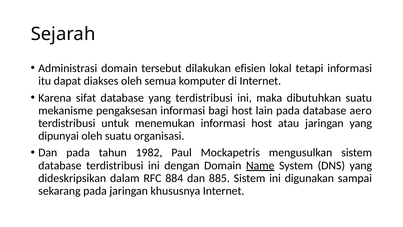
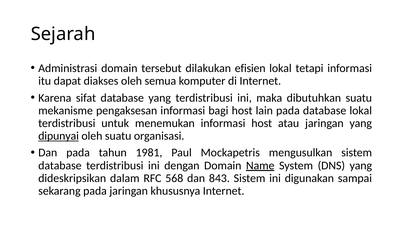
database aero: aero -> lokal
dipunyai underline: none -> present
1982: 1982 -> 1981
884: 884 -> 568
885: 885 -> 843
